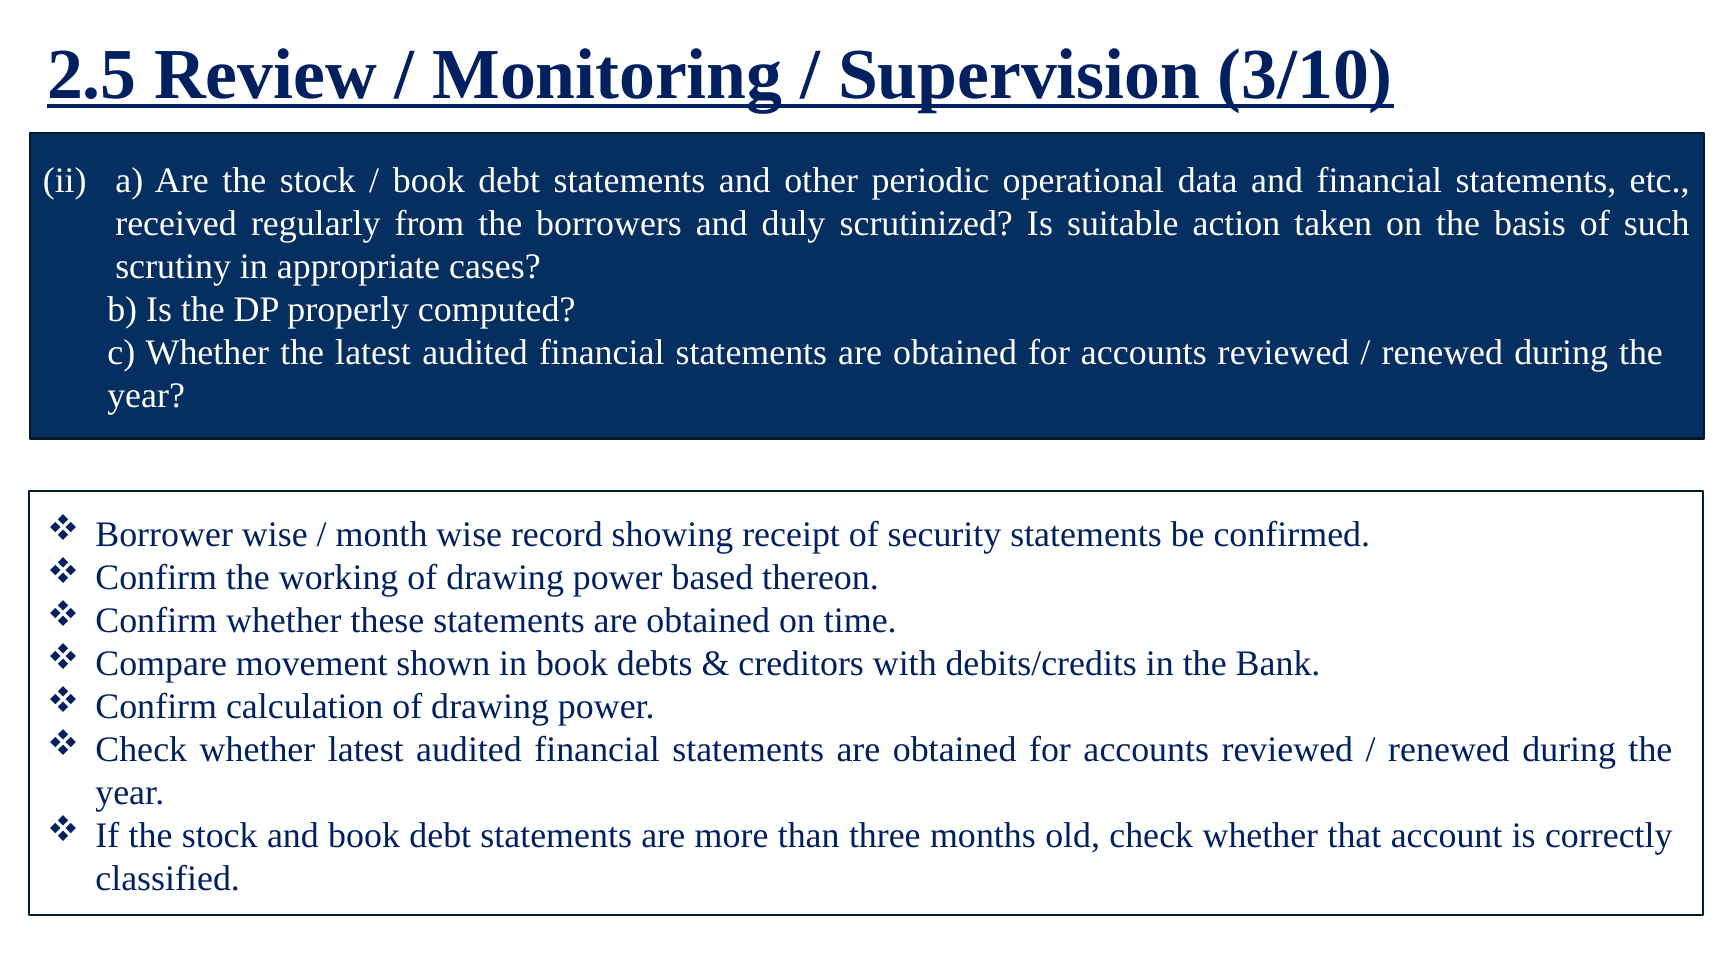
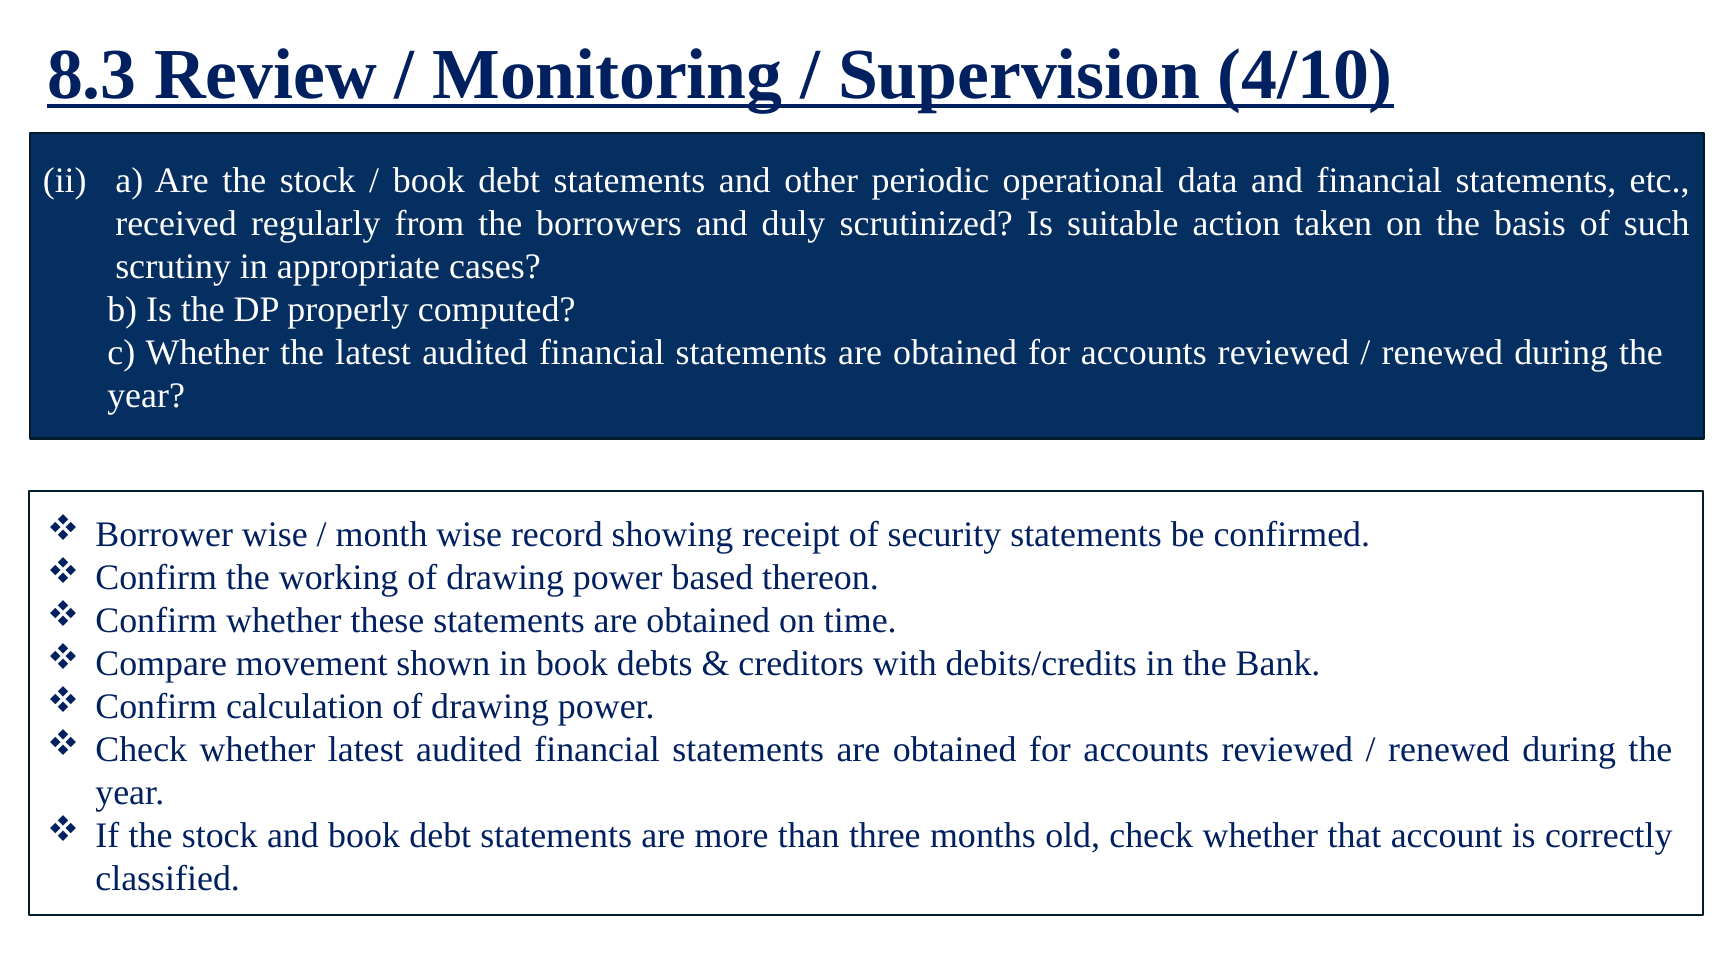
2.5: 2.5 -> 8.3
3/10: 3/10 -> 4/10
